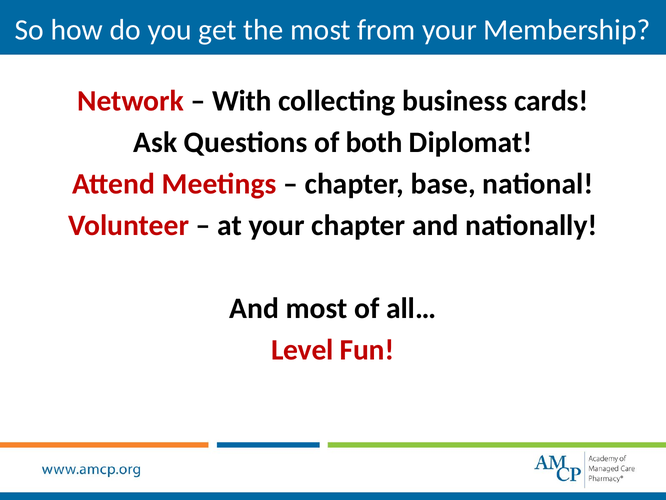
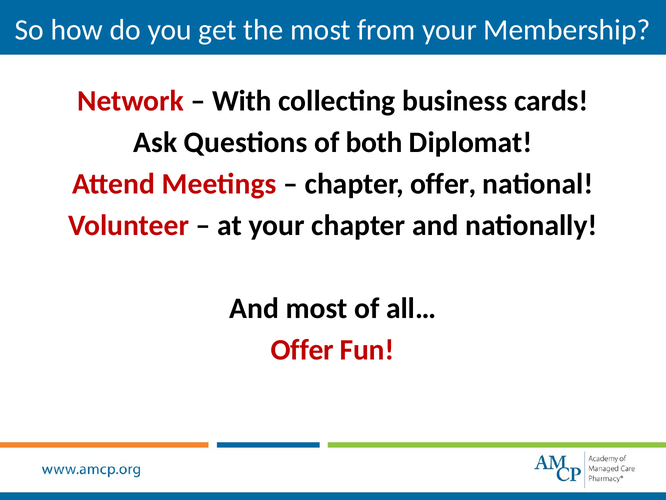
chapter base: base -> offer
Level at (302, 350): Level -> Offer
